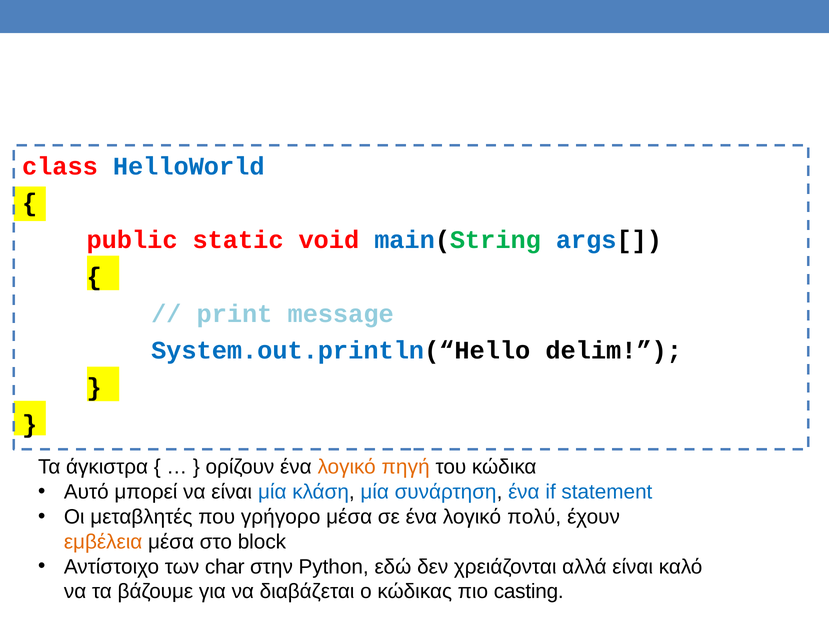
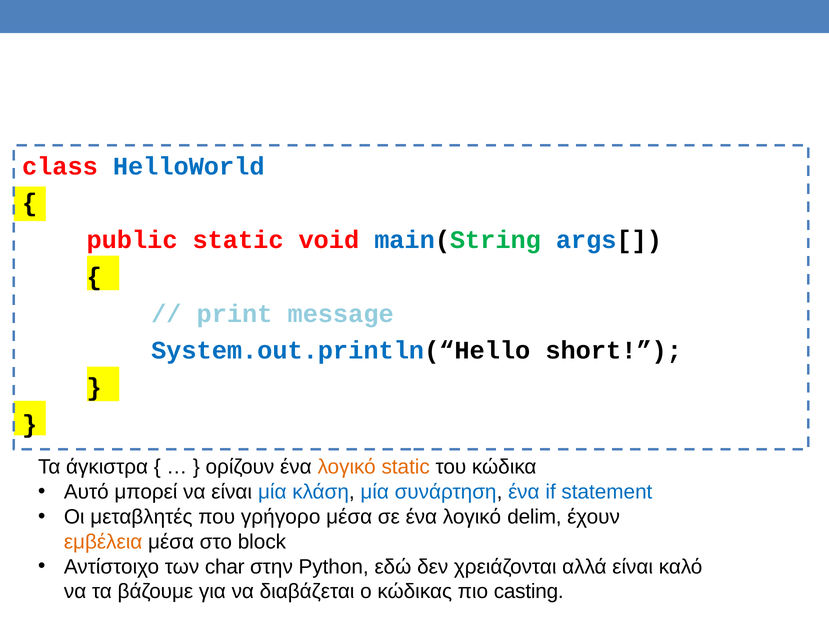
delim: delim -> short
λογικό πηγή: πηγή -> static
πολύ: πολύ -> delim
